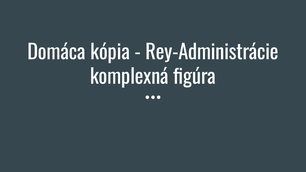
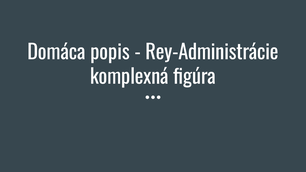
kópia: kópia -> popis
